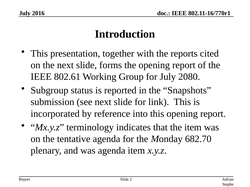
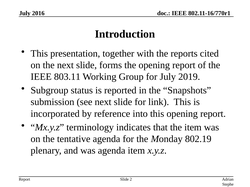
802.61: 802.61 -> 803.11
2080: 2080 -> 2019
682.70: 682.70 -> 802.19
